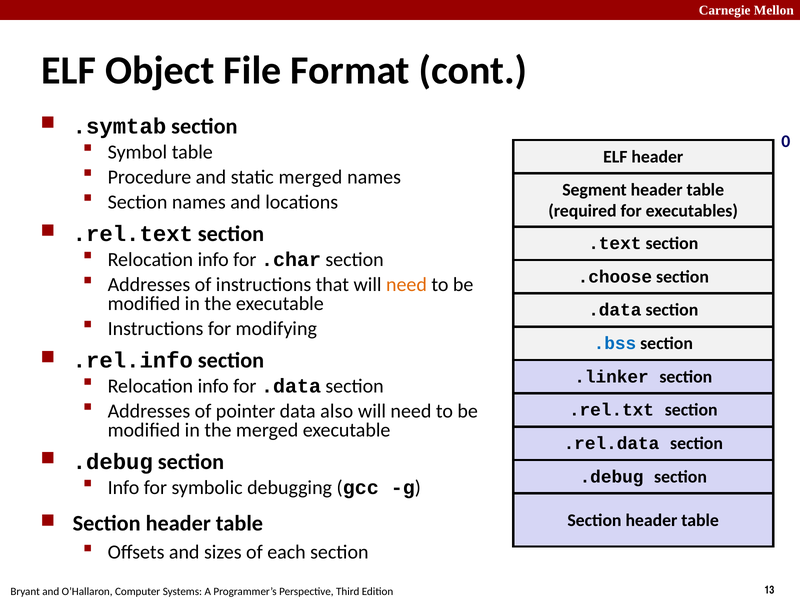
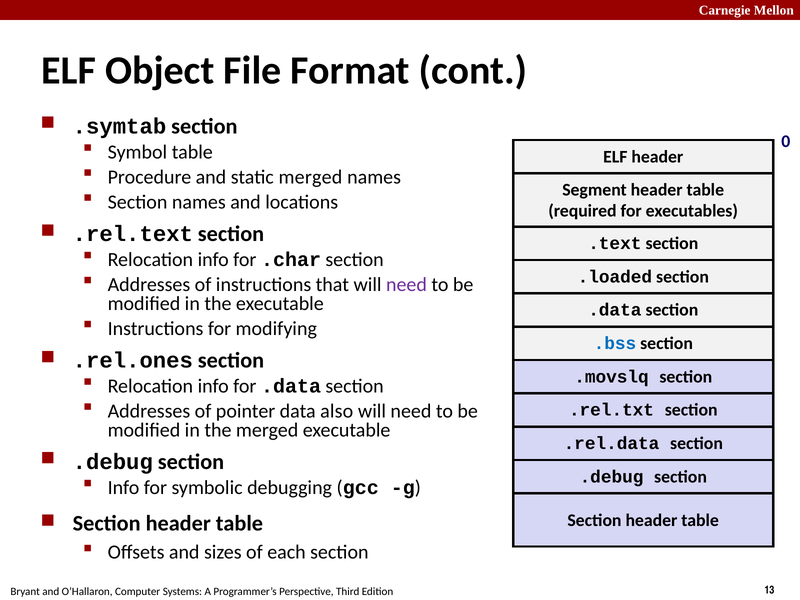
.choose: .choose -> .loaded
need at (406, 285) colour: orange -> purple
.rel.info: .rel.info -> .rel.ones
.linker: .linker -> .movslq
